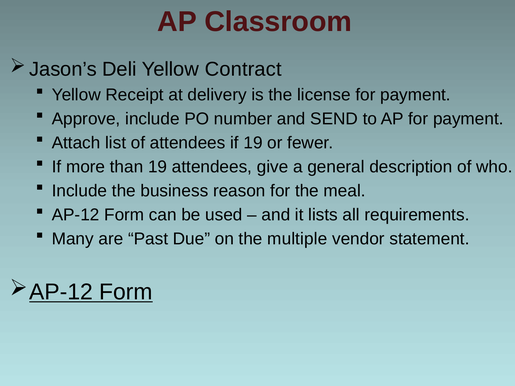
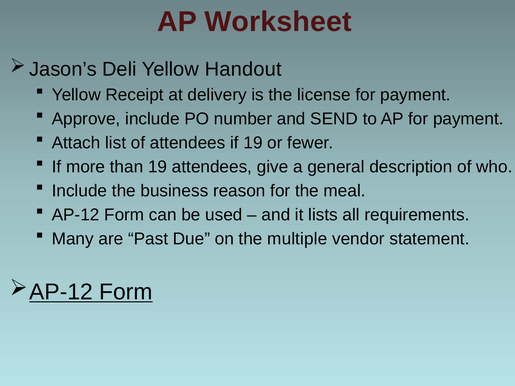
Classroom: Classroom -> Worksheet
Contract: Contract -> Handout
